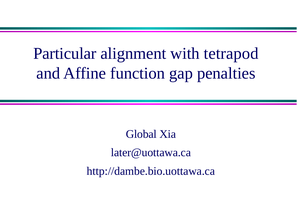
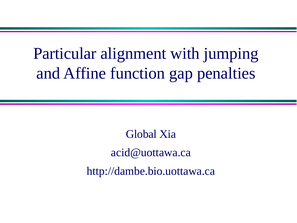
tetrapod: tetrapod -> jumping
later@uottawa.ca: later@uottawa.ca -> acid@uottawa.ca
